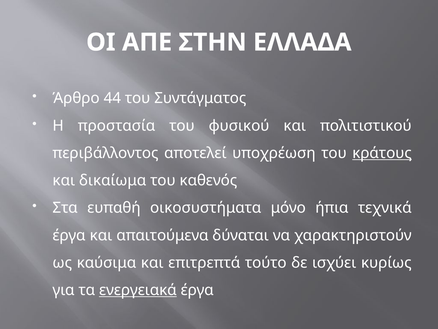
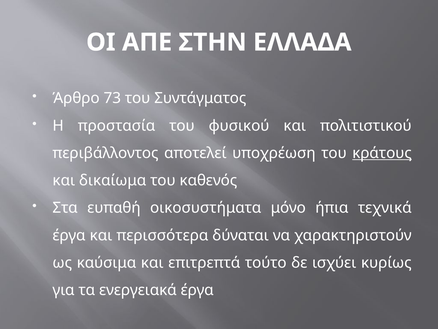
44: 44 -> 73
απαιτούμενα: απαιτούμενα -> περισσότερα
ενεργειακά underline: present -> none
